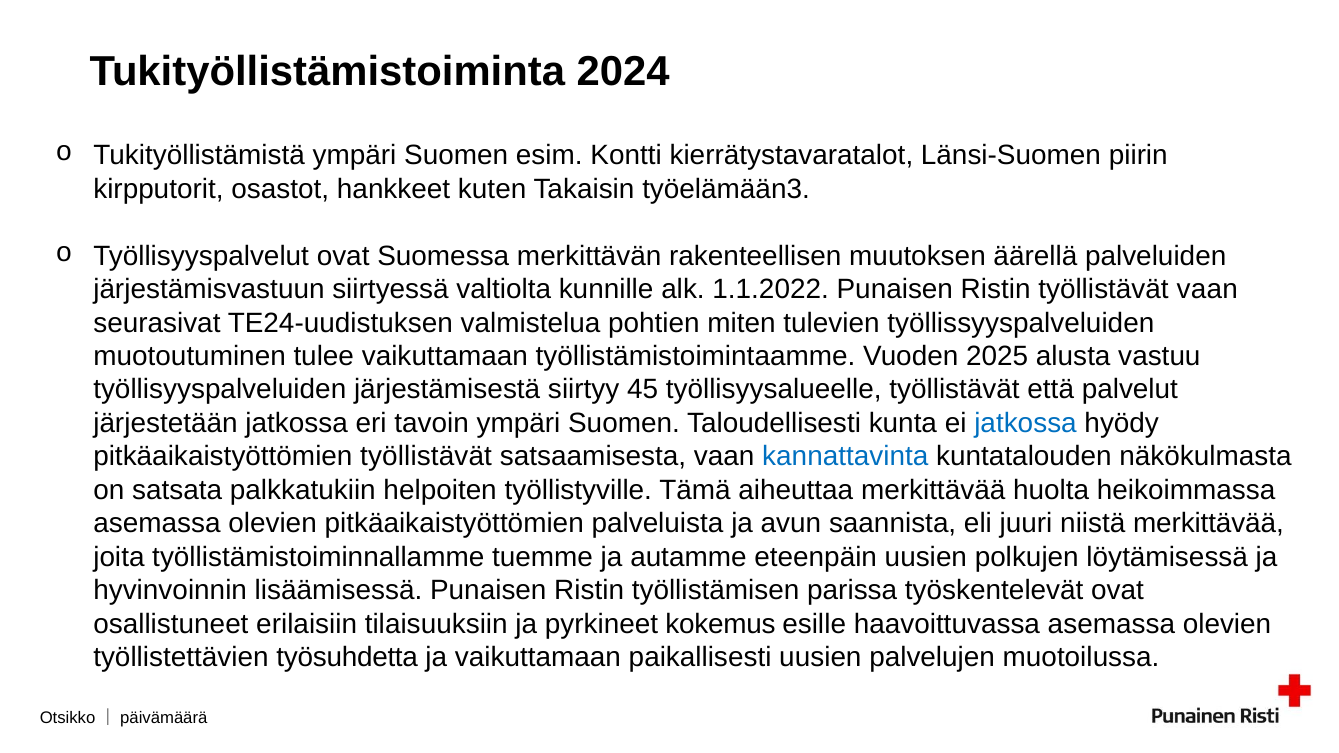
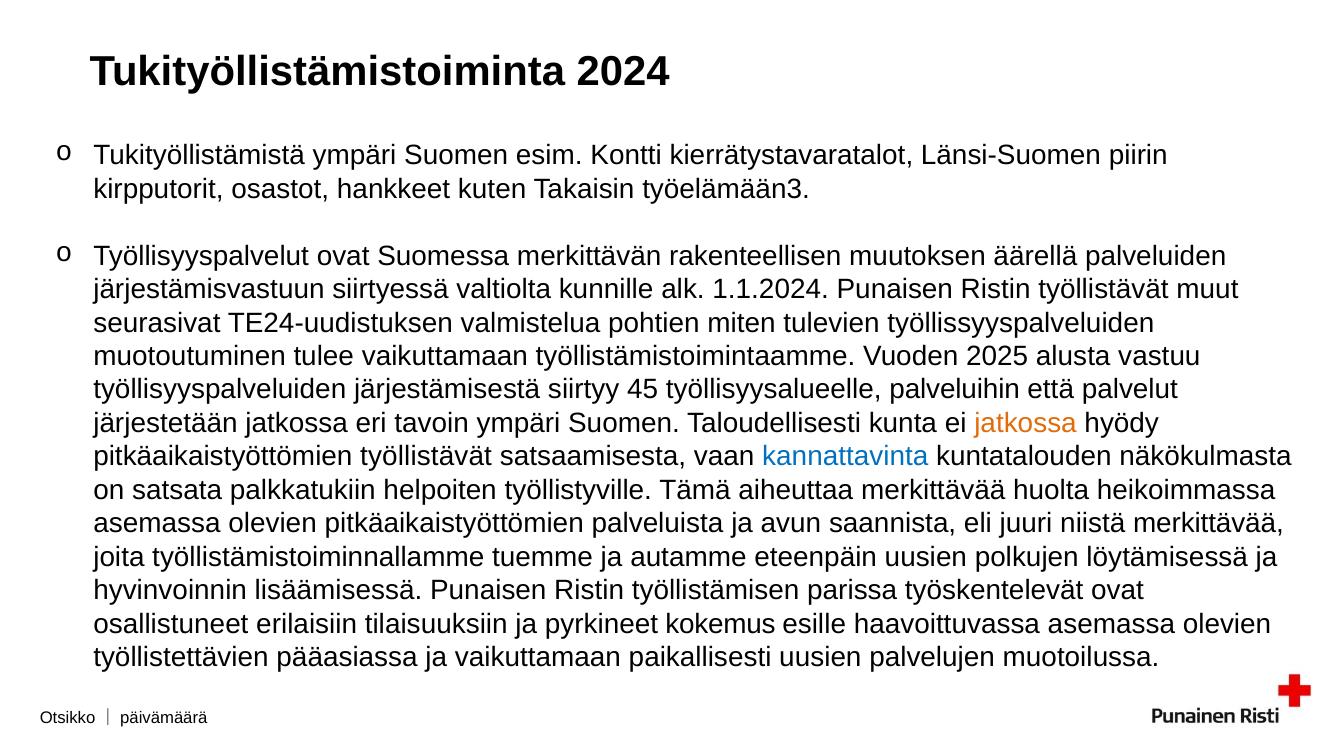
1.1.2022: 1.1.2022 -> 1.1.2024
työllistävät vaan: vaan -> muut
työllisyysalueelle työllistävät: työllistävät -> palveluihin
jatkossa at (1026, 423) colour: blue -> orange
työsuhdetta: työsuhdetta -> pääasiassa
